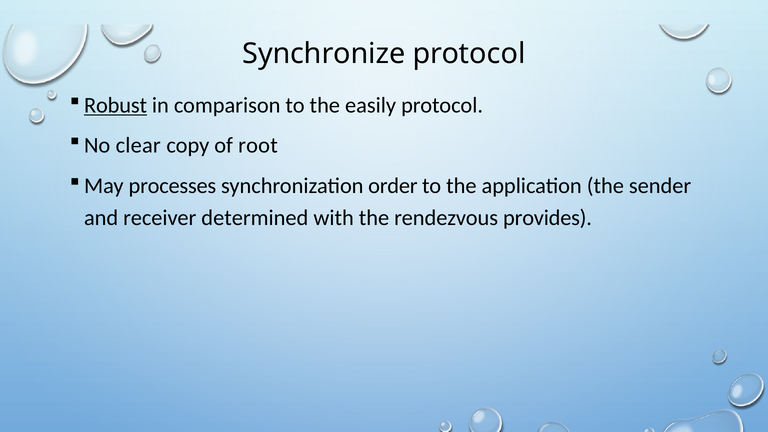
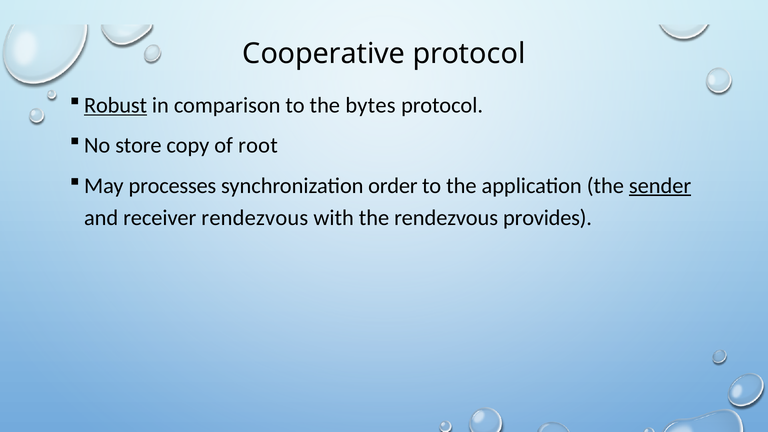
Synchronize: Synchronize -> Cooperative
easily: easily -> bytes
clear: clear -> store
sender underline: none -> present
receiver determined: determined -> rendezvous
